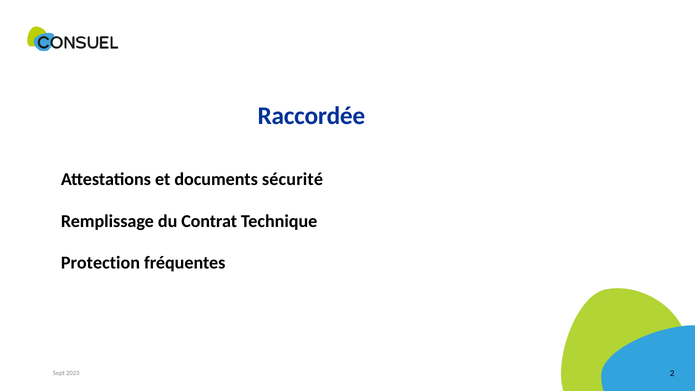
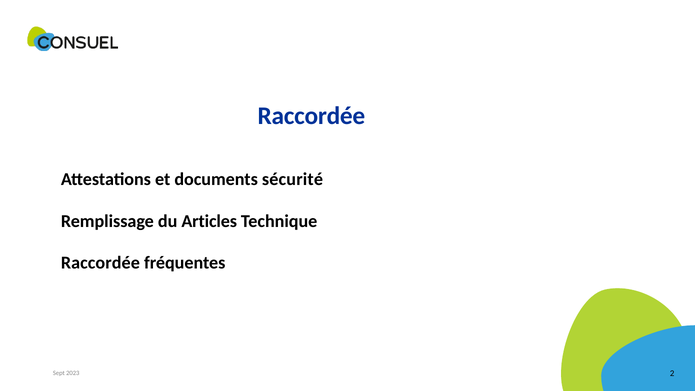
Contrat: Contrat -> Articles
Protection at (100, 263): Protection -> Raccordée
